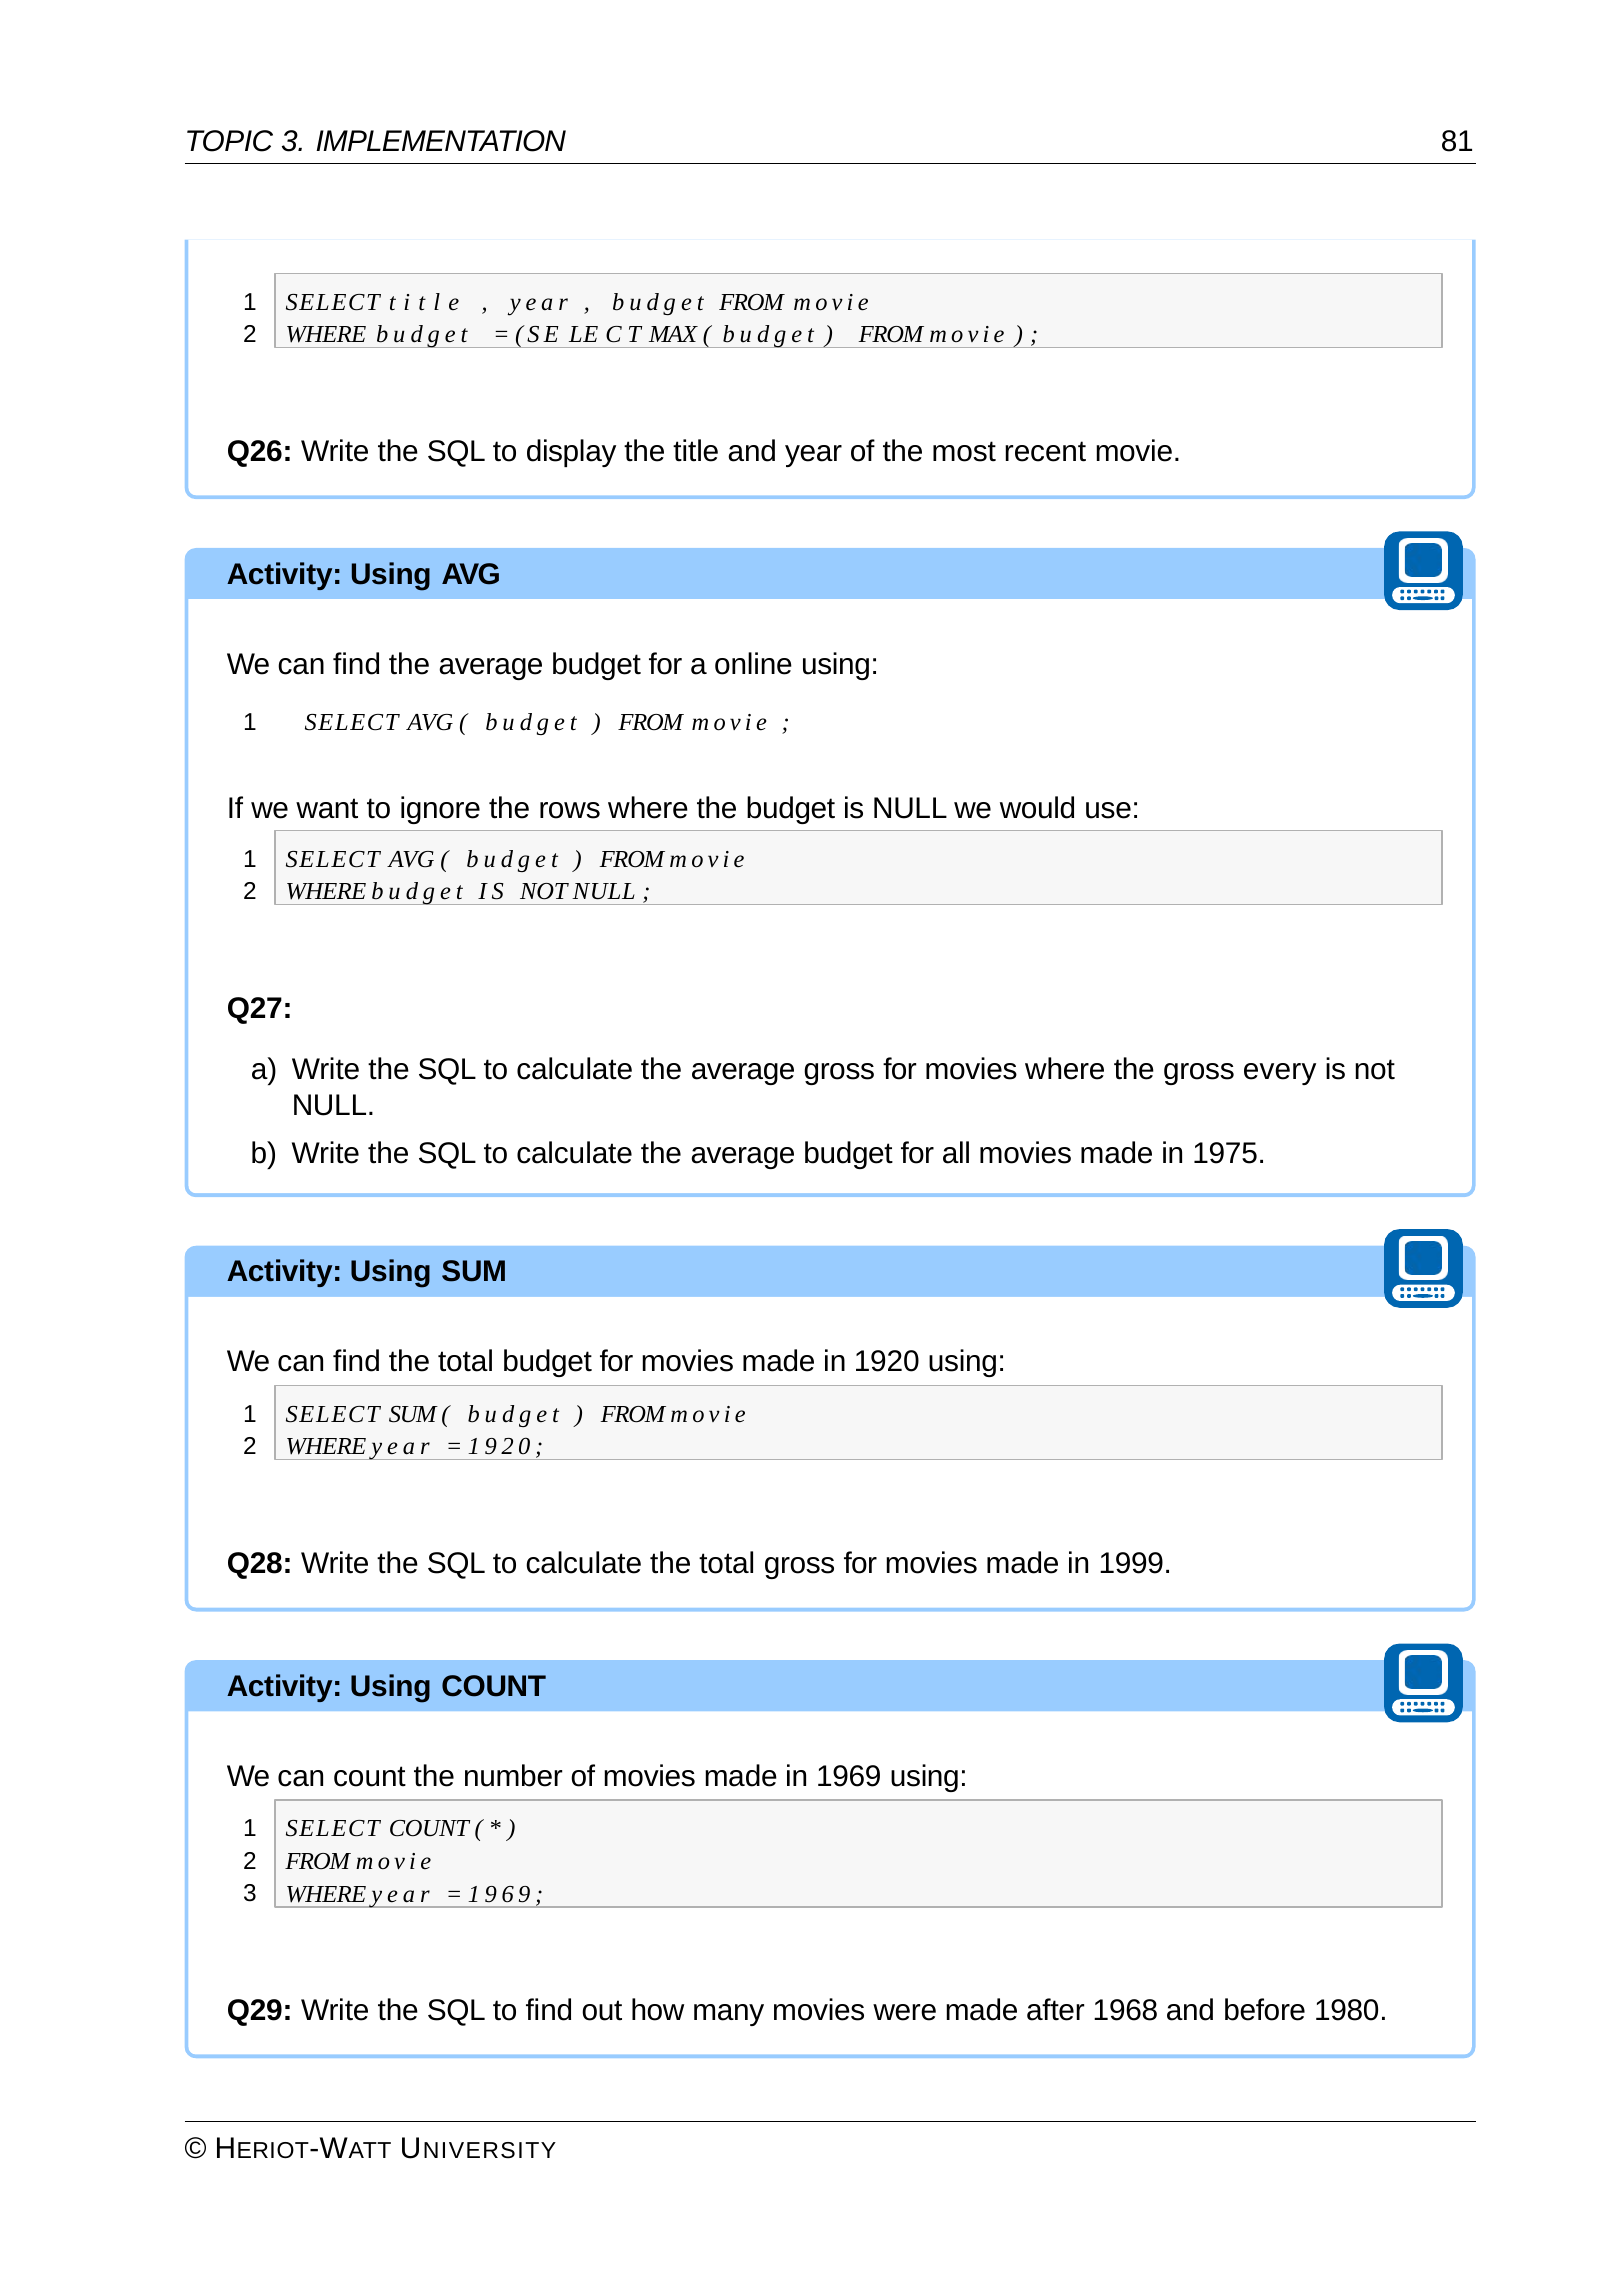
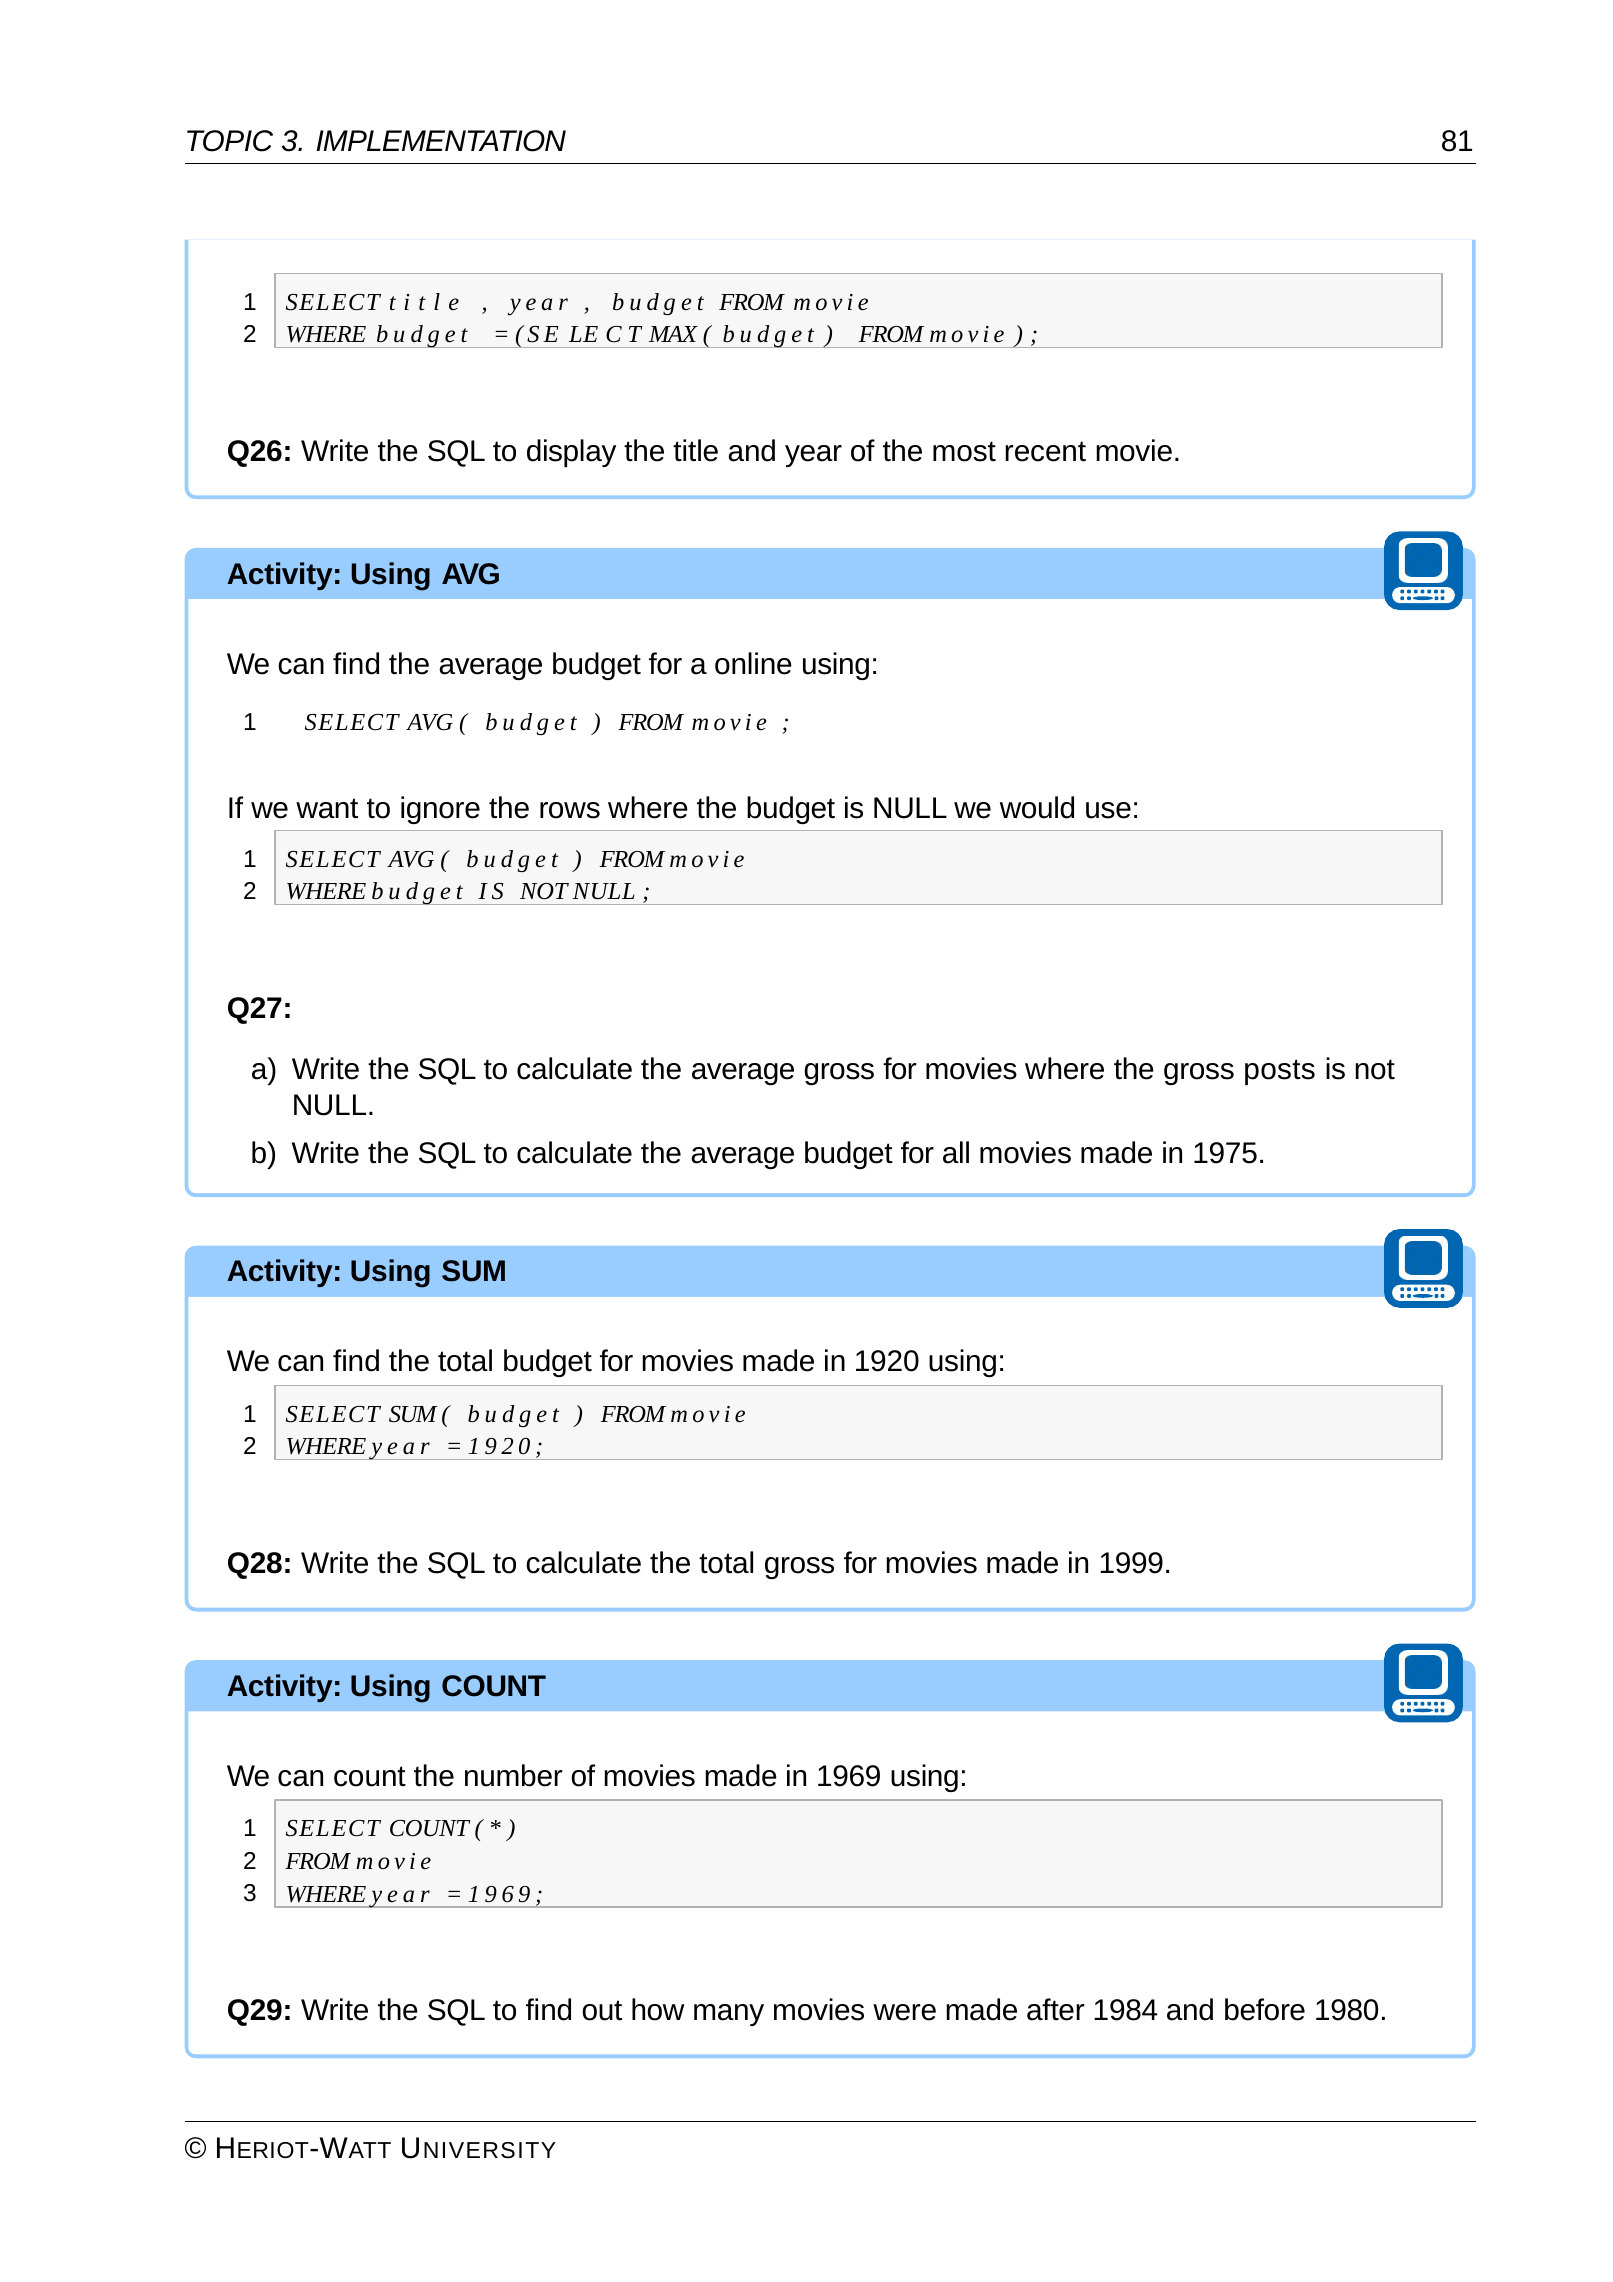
every: every -> posts
1968: 1968 -> 1984
